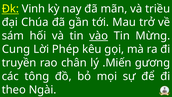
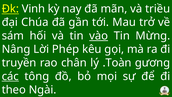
Cung: Cung -> Nâng
.Miến: .Miến -> .Toàn
các underline: none -> present
